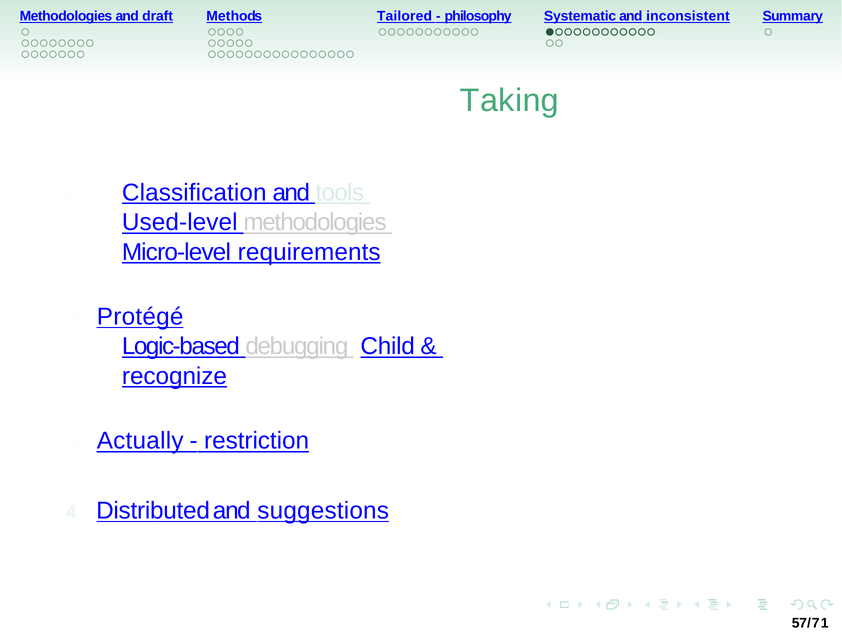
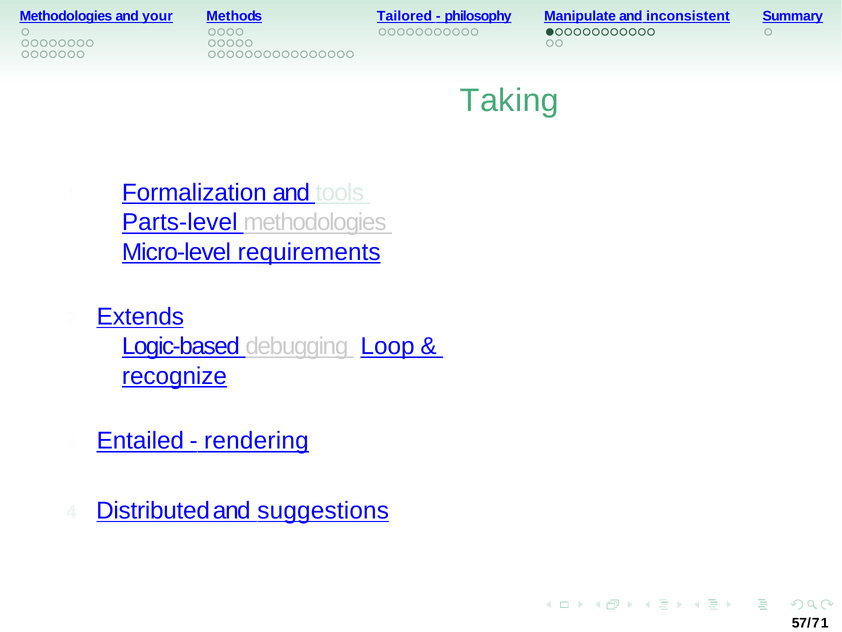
draft: draft -> your
Systematic: Systematic -> Manipulate
Classification: Classification -> Formalization
Used-level: Used-level -> Parts-level
Protégé: Protégé -> Extends
Child: Child -> Loop
Actually: Actually -> Entailed
restriction: restriction -> rendering
